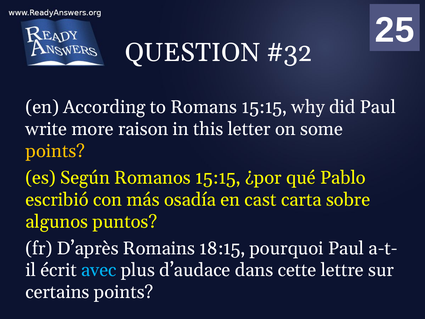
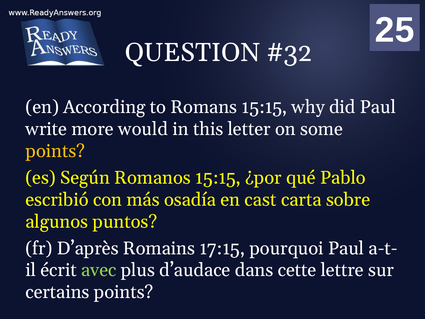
raison: raison -> would
18:15: 18:15 -> 17:15
avec colour: light blue -> light green
